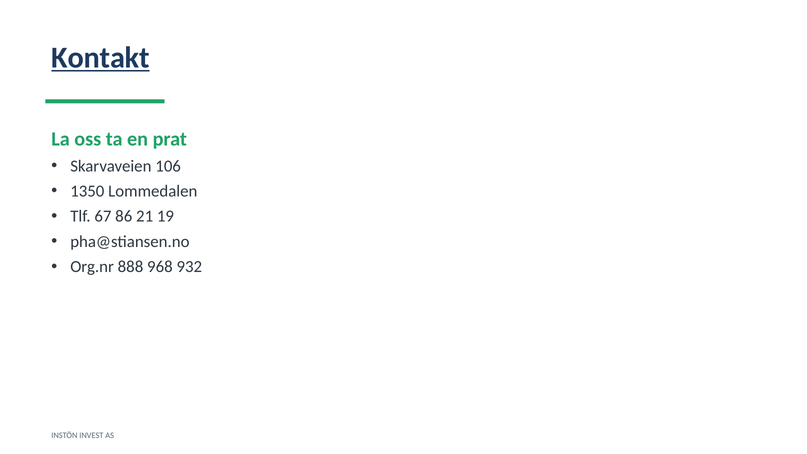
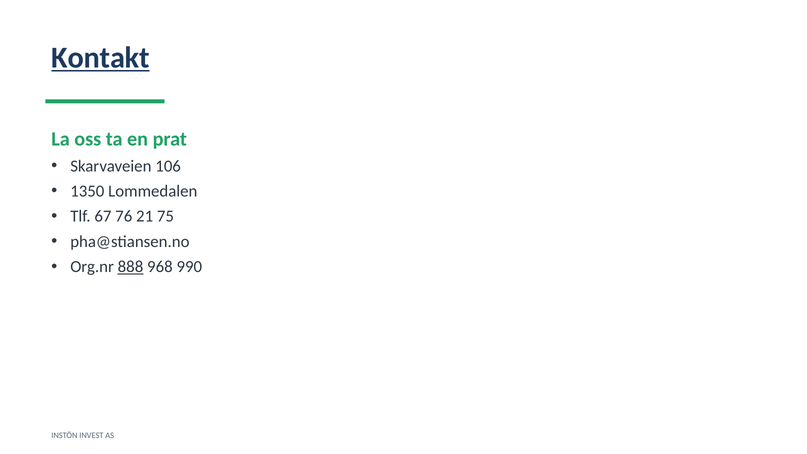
86: 86 -> 76
19: 19 -> 75
888 underline: none -> present
932: 932 -> 990
